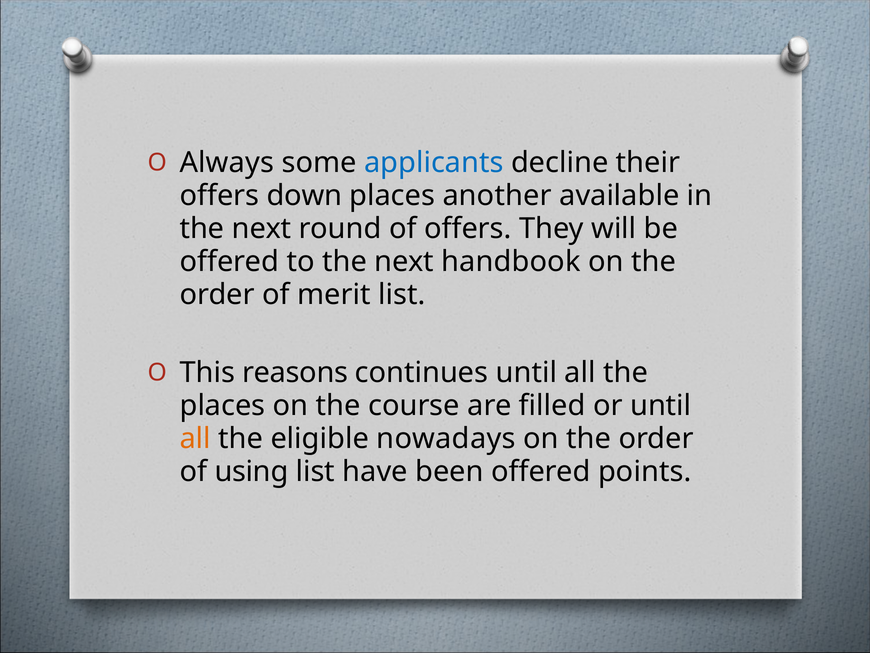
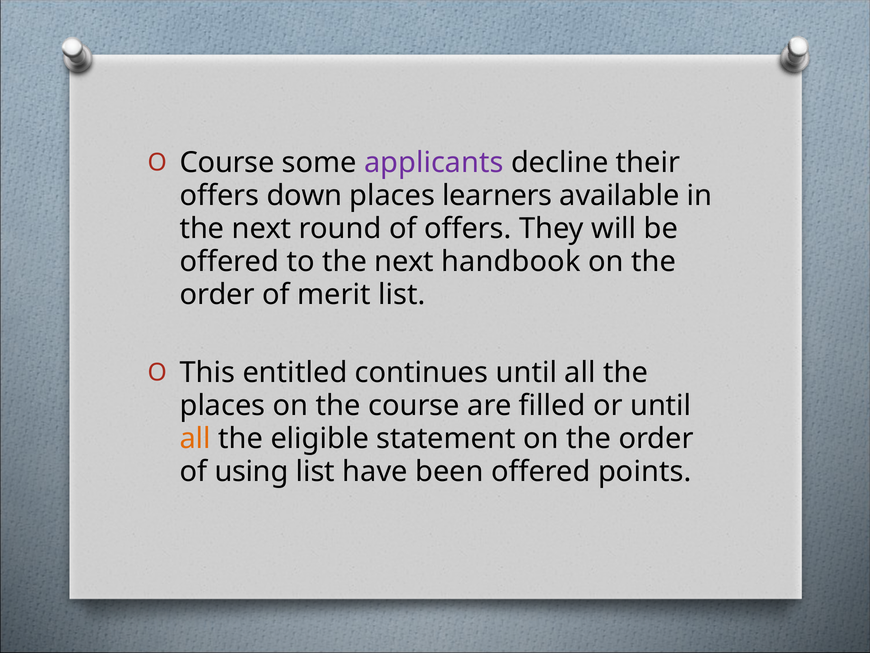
Always at (227, 162): Always -> Course
applicants colour: blue -> purple
another: another -> learners
reasons: reasons -> entitled
nowadays: nowadays -> statement
